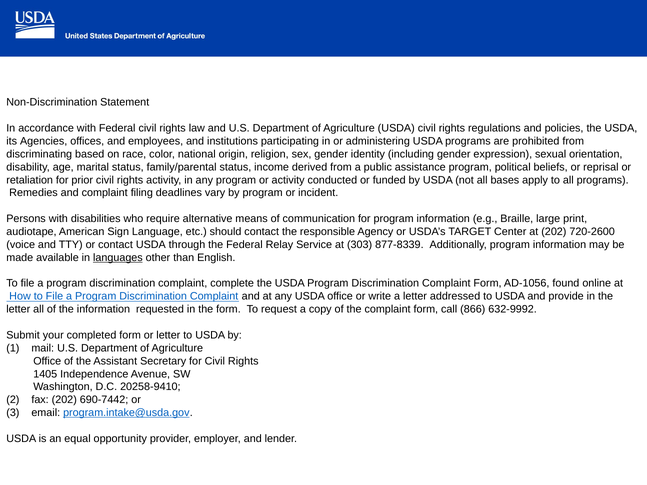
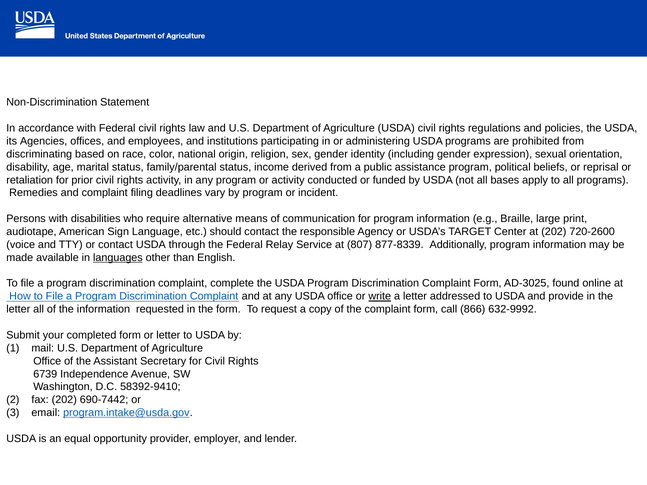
303: 303 -> 807
AD-1056: AD-1056 -> AD-3025
write underline: none -> present
1405: 1405 -> 6739
20258-9410: 20258-9410 -> 58392-9410
